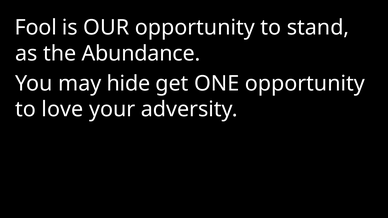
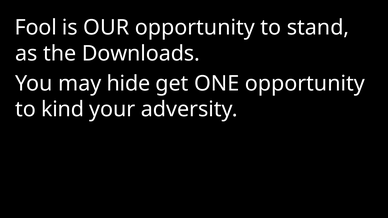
Abundance: Abundance -> Downloads
love: love -> kind
